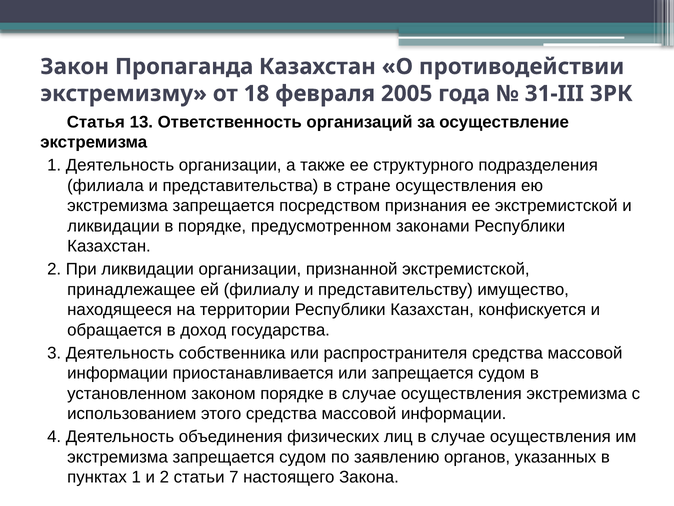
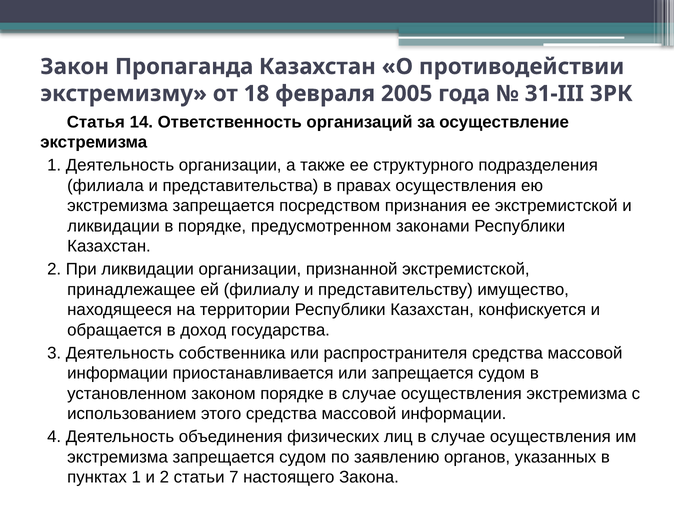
13: 13 -> 14
стране: стране -> правах
